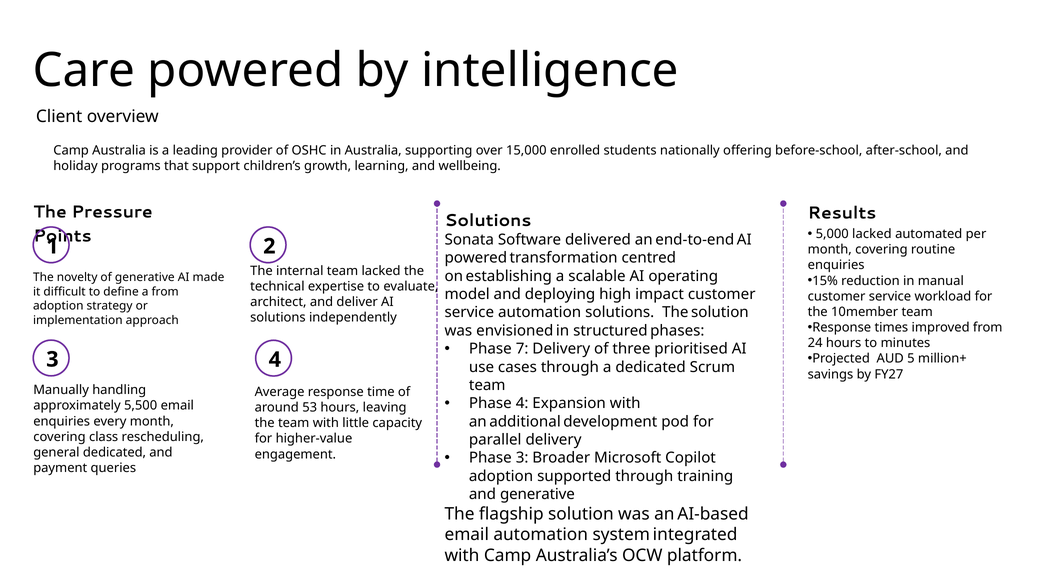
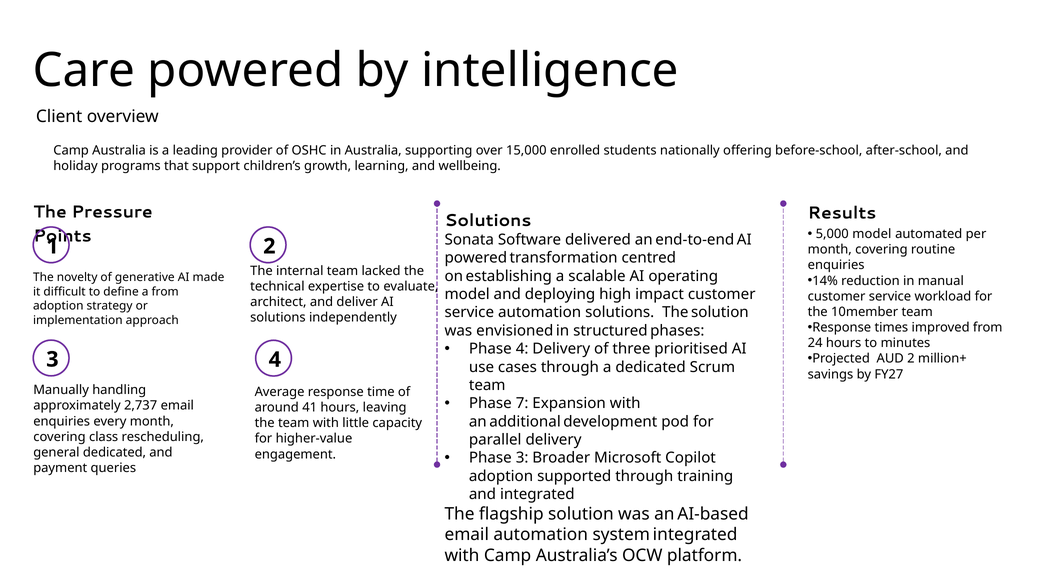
5,000 lacked: lacked -> model
15%: 15% -> 14%
Phase 7: 7 -> 4
AUD 5: 5 -> 2
Phase 4: 4 -> 7
5,500: 5,500 -> 2,737
53: 53 -> 41
and generative: generative -> integrated
